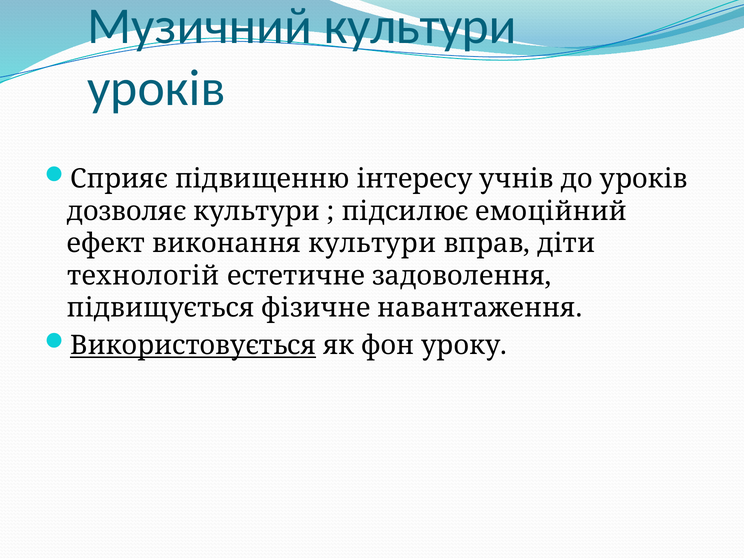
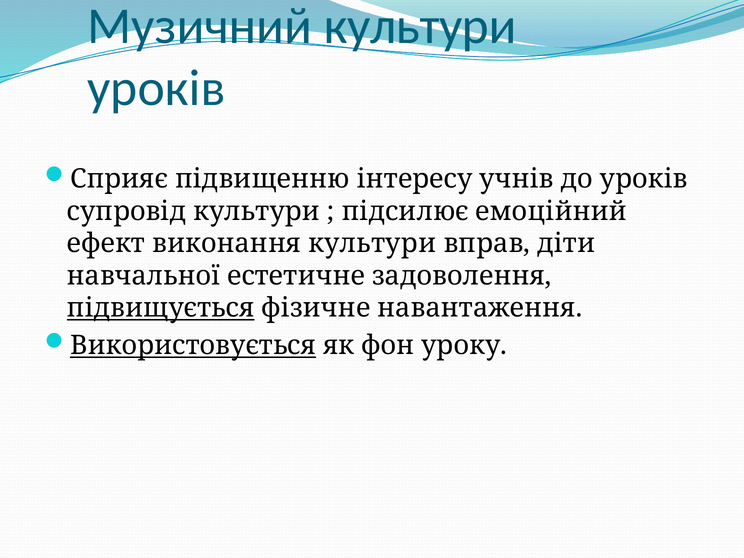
дозволяє: дозволяє -> супровід
технологій: технологій -> навчальної
підвищується underline: none -> present
